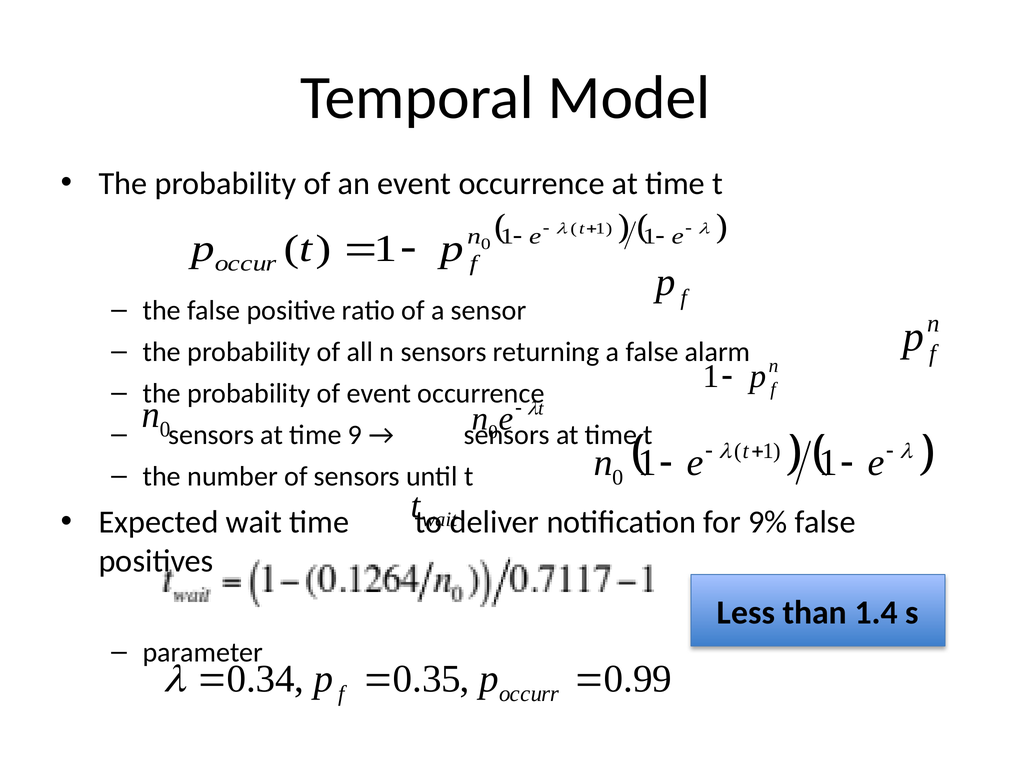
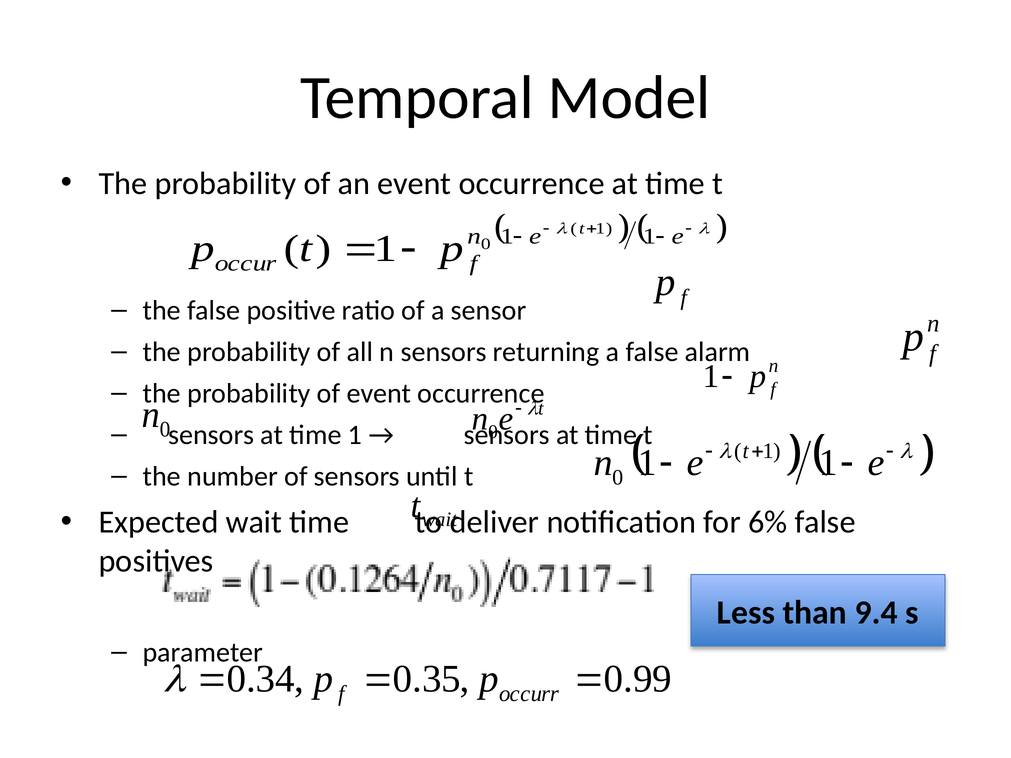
time 9: 9 -> 1
9%: 9% -> 6%
1.4: 1.4 -> 9.4
